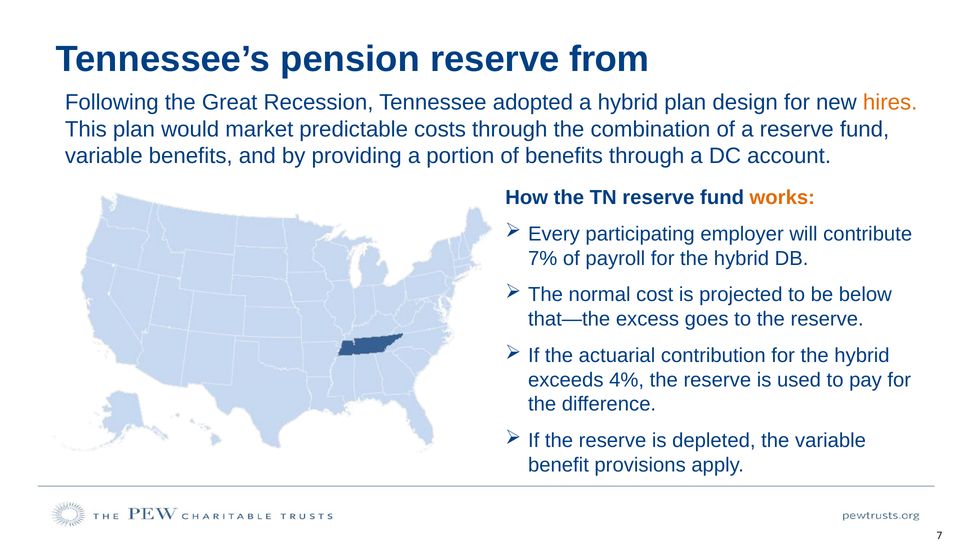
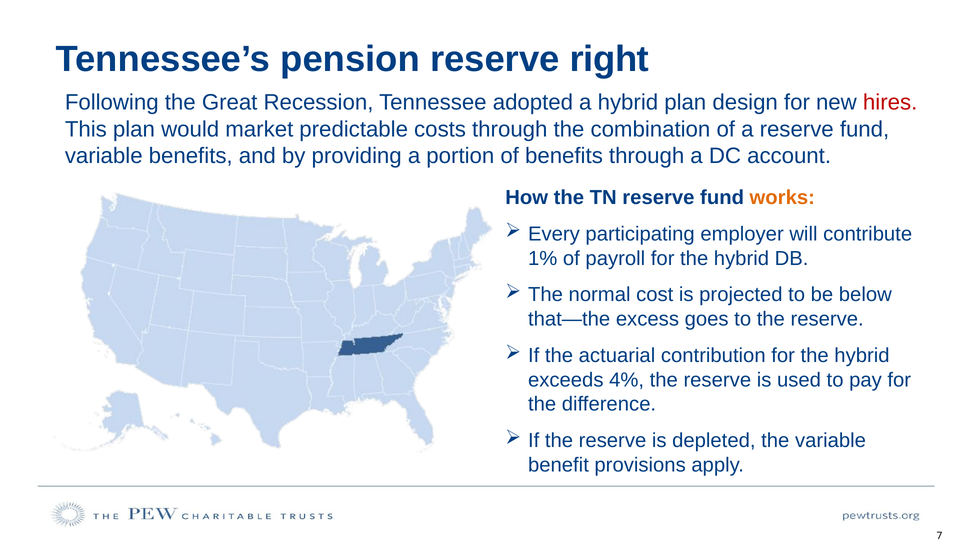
from: from -> right
hires colour: orange -> red
7%: 7% -> 1%
